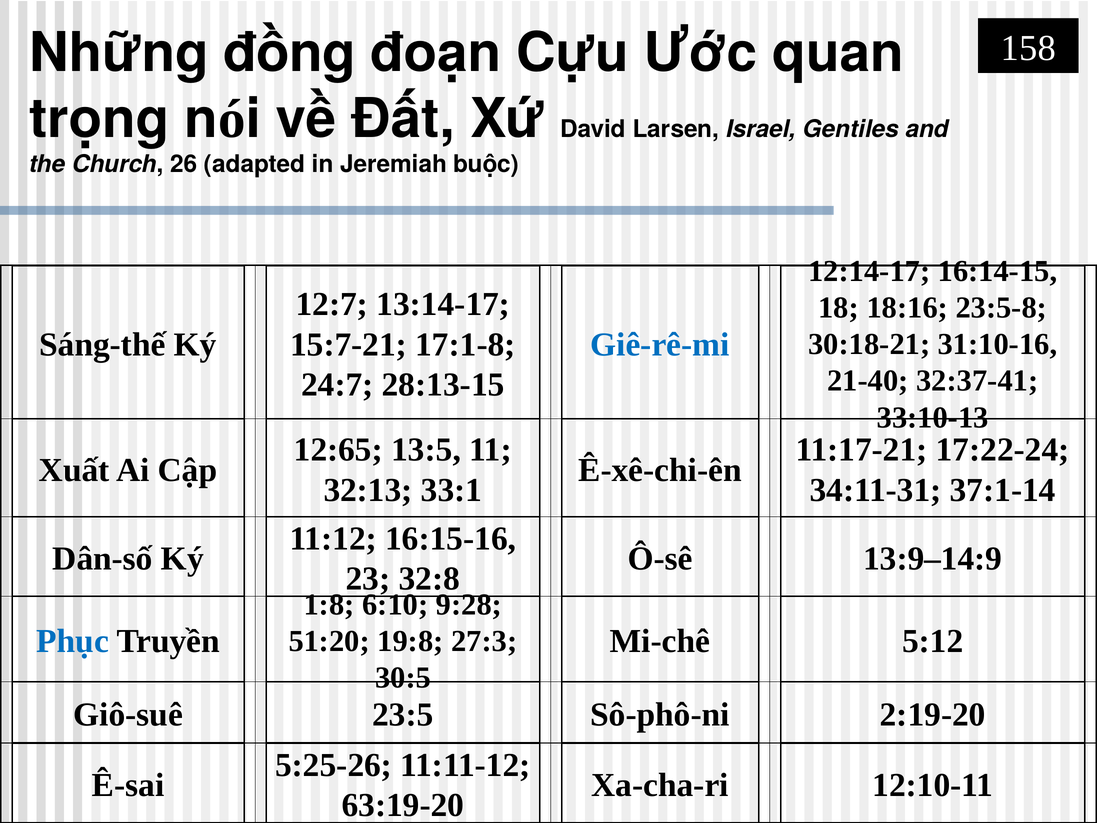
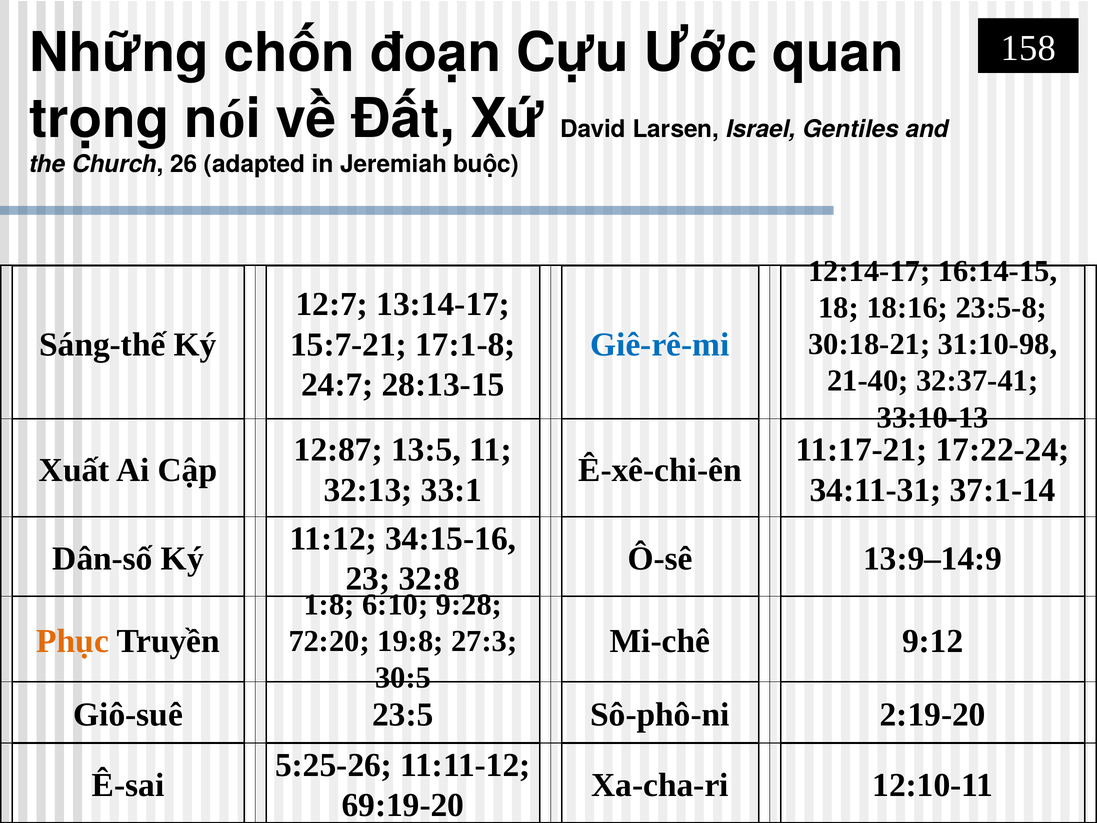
đồng: đồng -> chốn
31:10-16: 31:10-16 -> 31:10-98
12:65: 12:65 -> 12:87
16:15-16: 16:15-16 -> 34:15-16
Phục colour: blue -> orange
5:12: 5:12 -> 9:12
51:20: 51:20 -> 72:20
63:19-20: 63:19-20 -> 69:19-20
